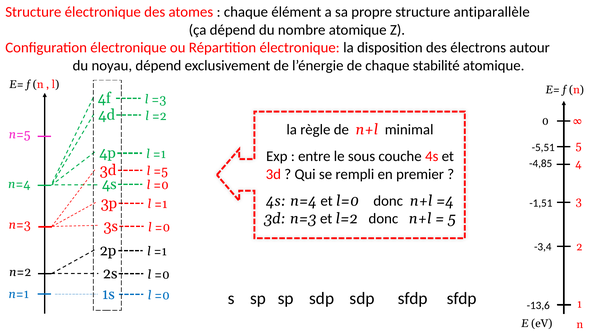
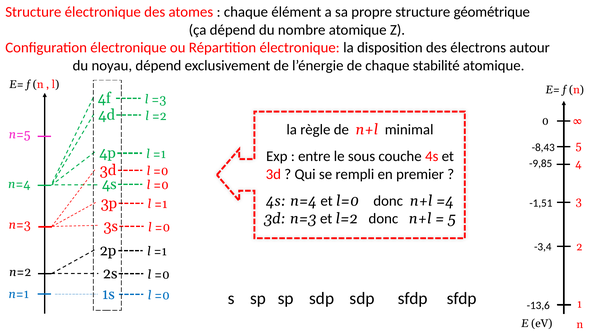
antiparallèle: antiparallèle -> géométrique
-5,51: -5,51 -> -8,43
-4,85: -4,85 -> -9,85
3d l =5: =5 -> =0
